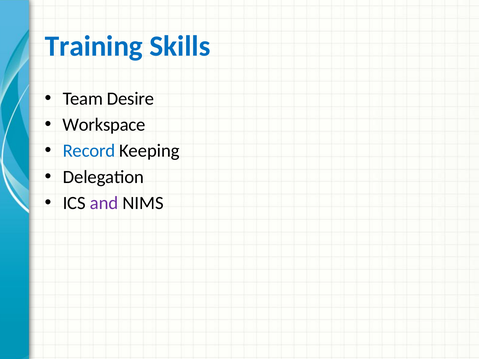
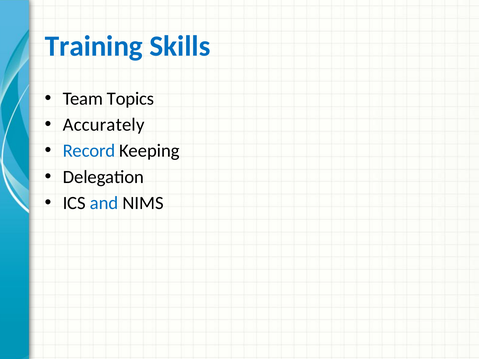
Desire: Desire -> Topics
Workspace: Workspace -> Accurately
and colour: purple -> blue
